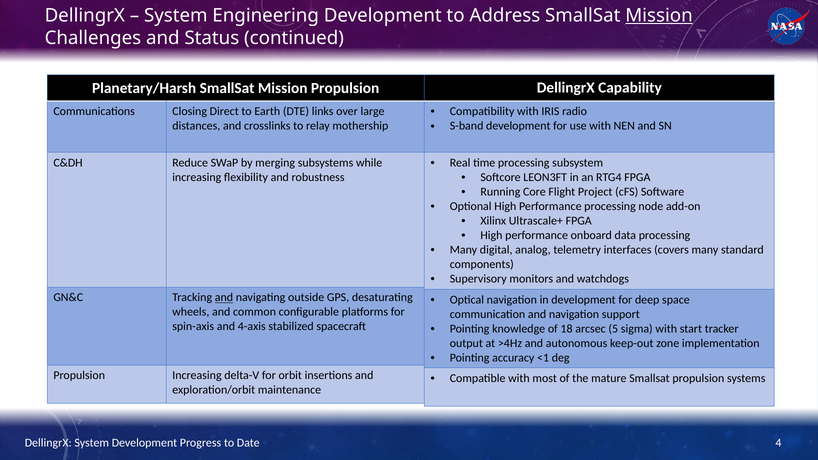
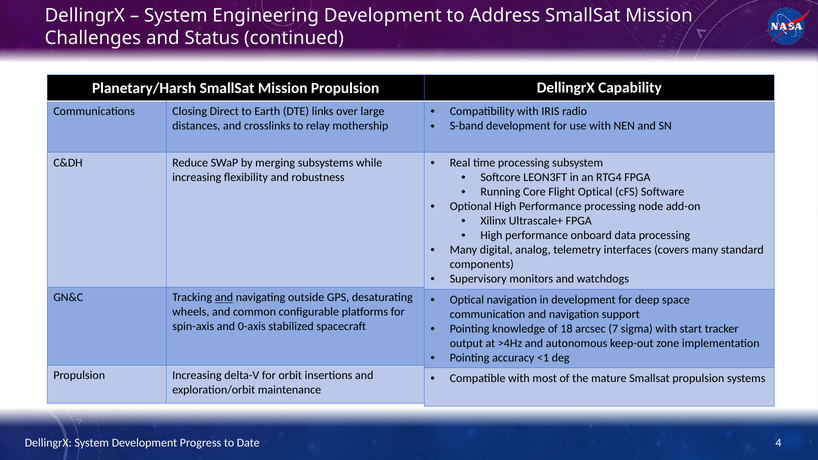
Mission at (659, 16) underline: present -> none
Flight Project: Project -> Optical
4-axis: 4-axis -> 0-axis
5: 5 -> 7
